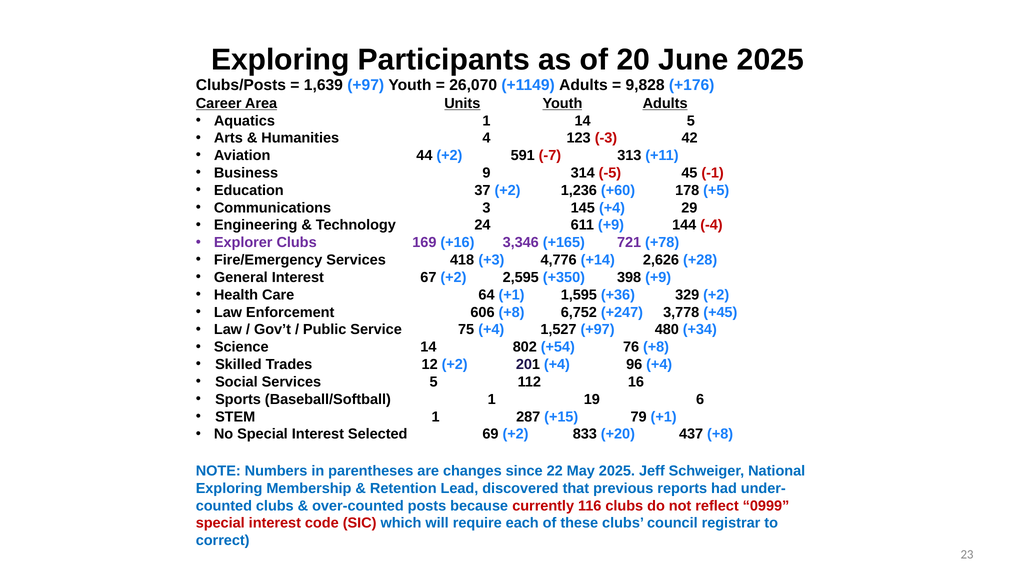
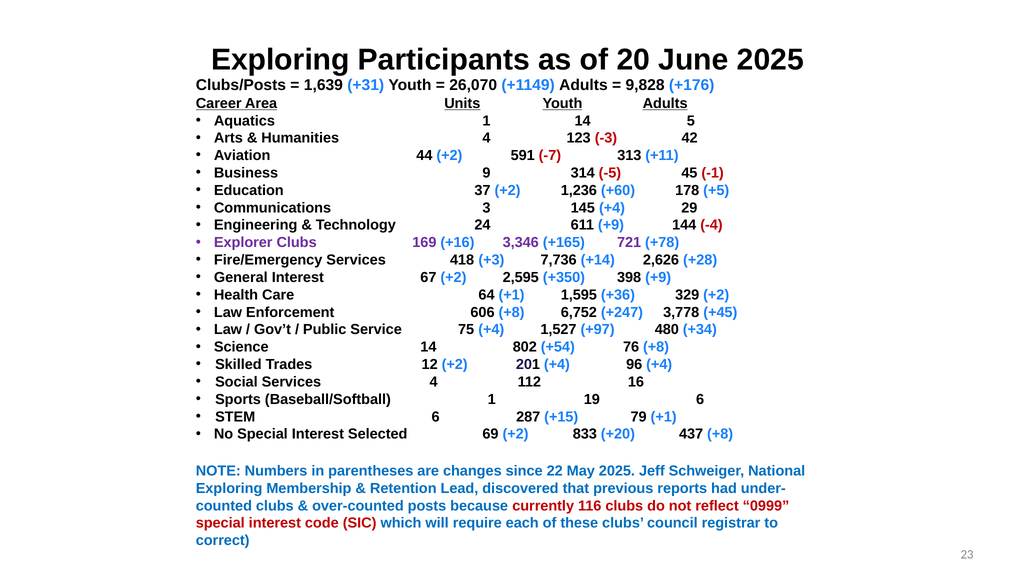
1,639 +97: +97 -> +31
4,776: 4,776 -> 7,736
Services 5: 5 -> 4
STEM 1: 1 -> 6
